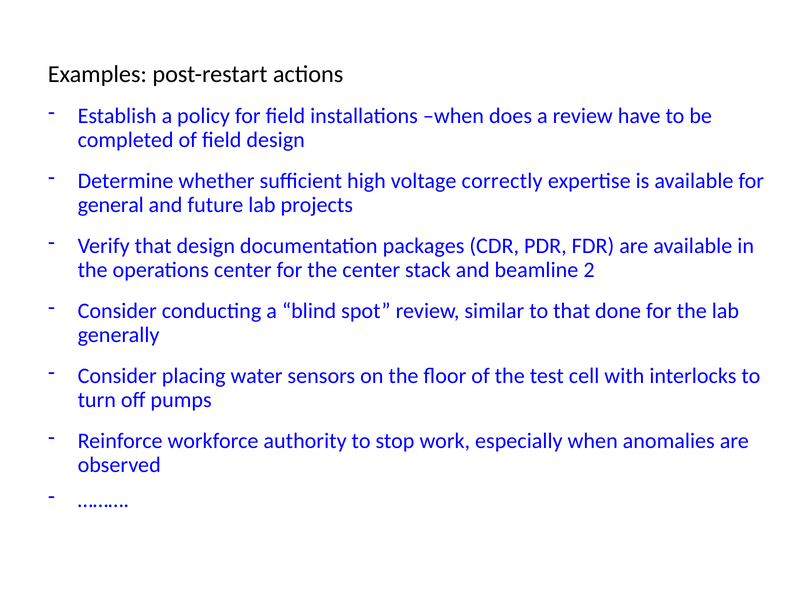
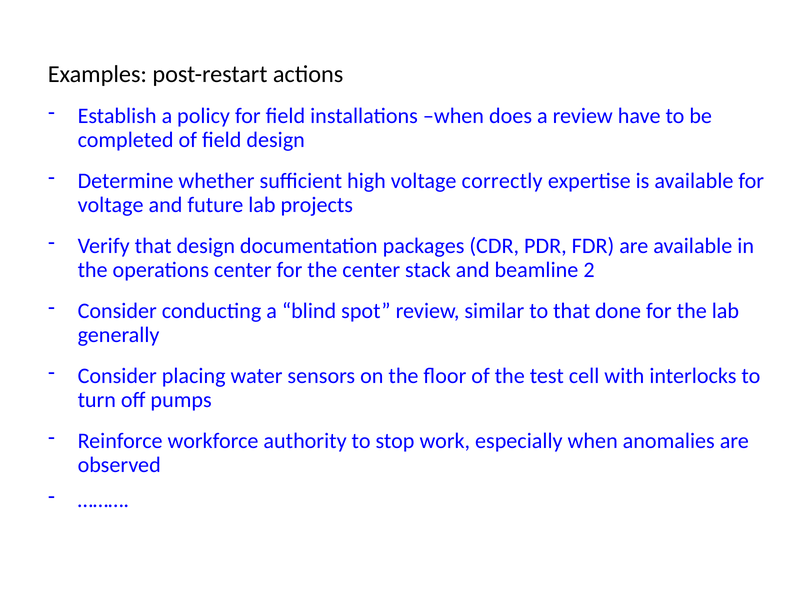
general at (111, 205): general -> voltage
